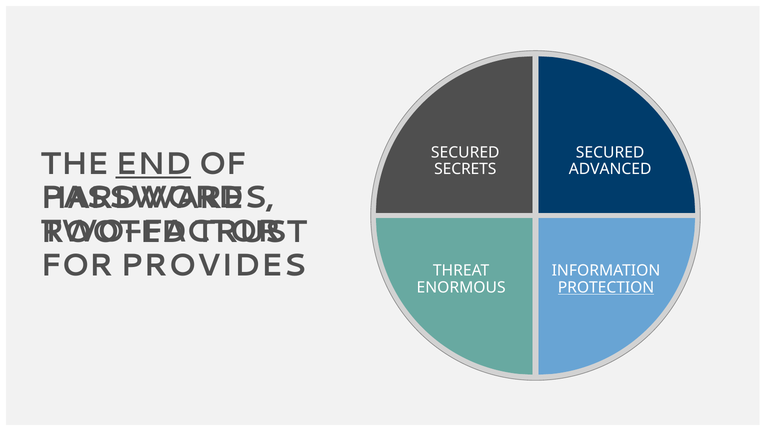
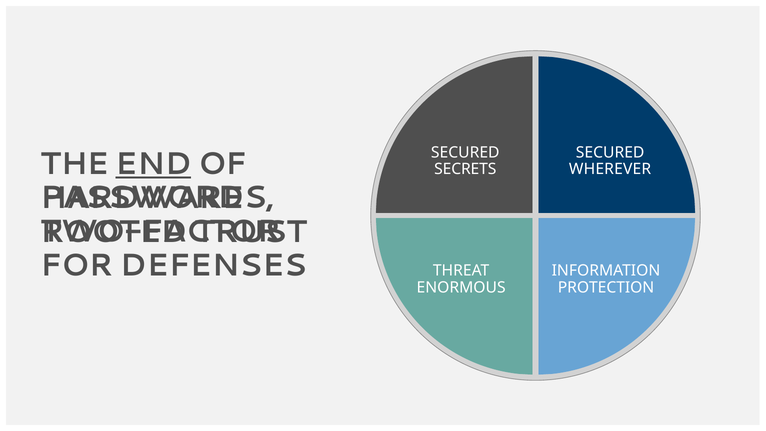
ADVANCED: ADVANCED -> WHEREVER
PROVIDES: PROVIDES -> DEFENSES
PROTECTION underline: present -> none
